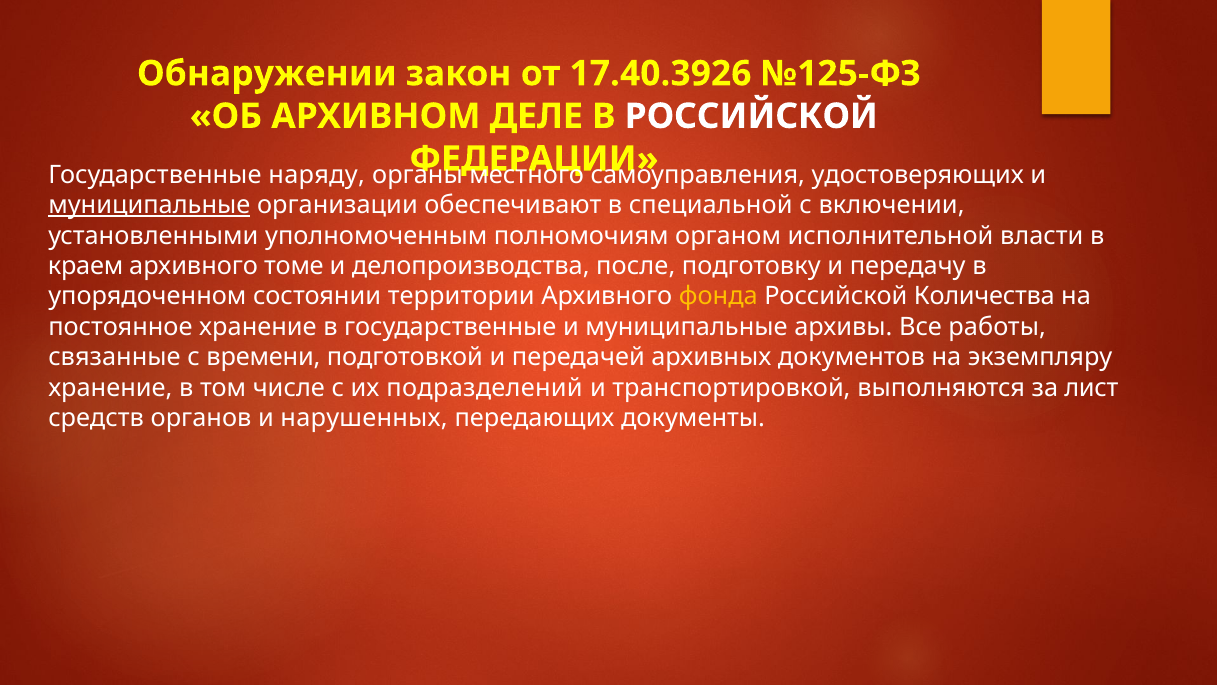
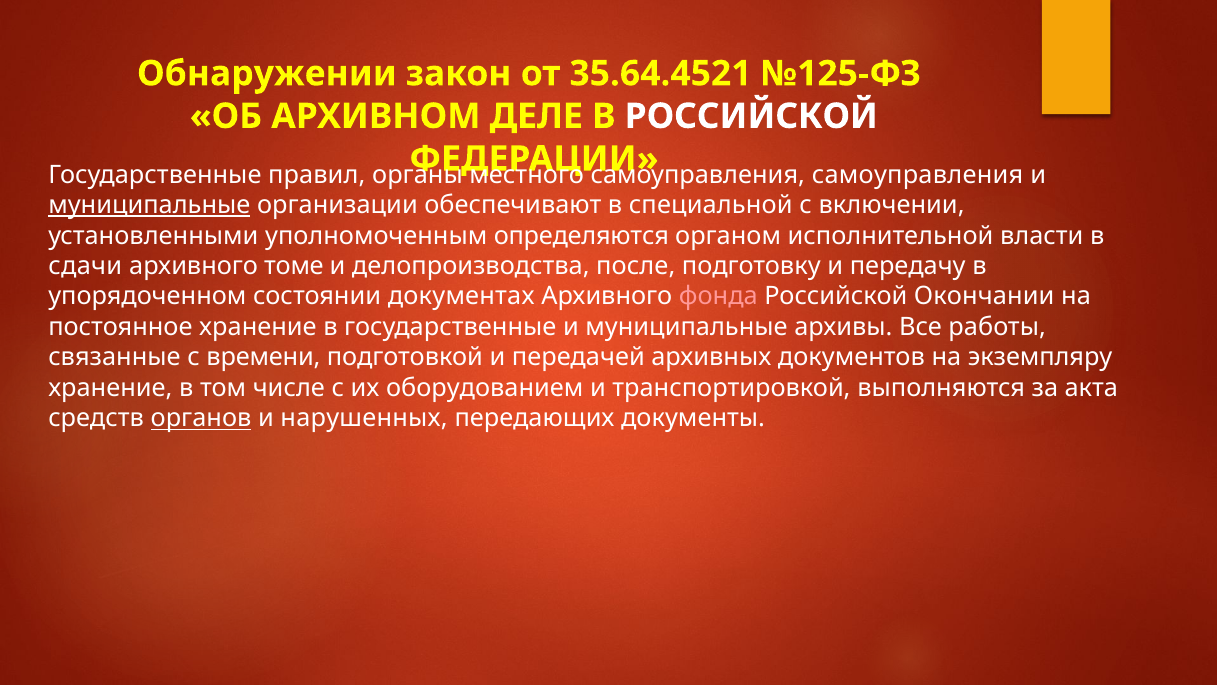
17.40.3926: 17.40.3926 -> 35.64.4521
наряду: наряду -> правил
самоуправления удостоверяющих: удостоверяющих -> самоуправления
полномочиям: полномочиям -> определяются
краем: краем -> сдачи
территории: территории -> документах
фонда colour: yellow -> pink
Количества: Количества -> Окончании
подразделений: подразделений -> оборудованием
лист: лист -> акта
органов underline: none -> present
